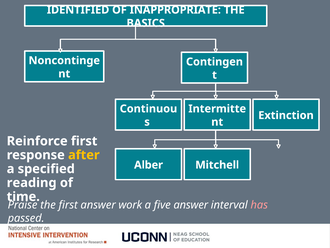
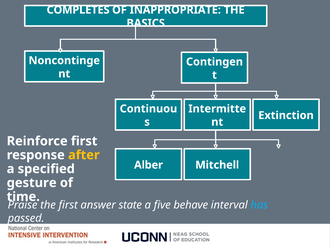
IDENTIFIED: IDENTIFIED -> COMPLETES
reading: reading -> gesture
work: work -> state
five answer: answer -> behave
has colour: pink -> light blue
